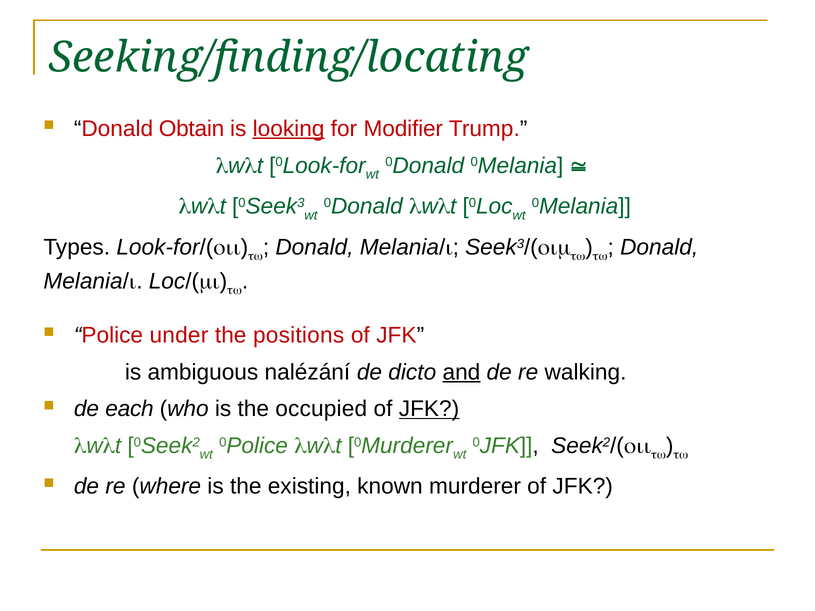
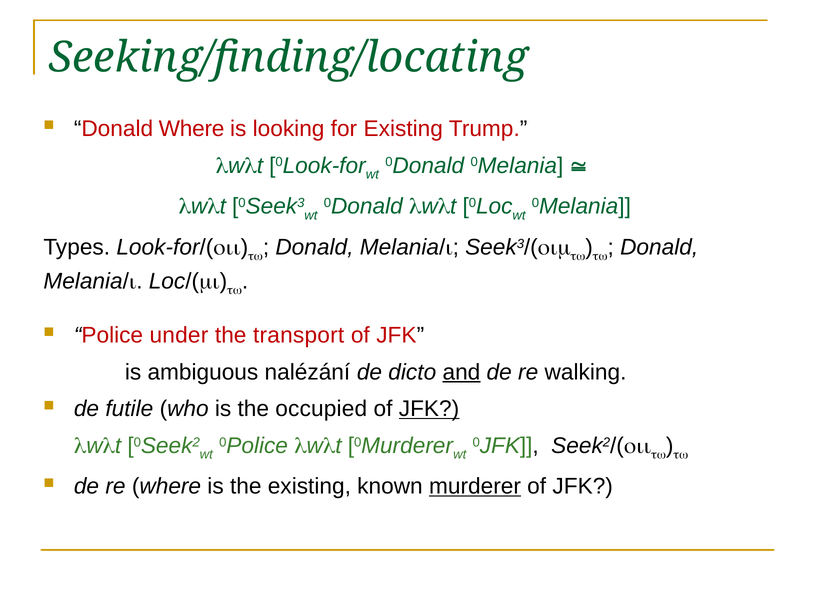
Donald Obtain: Obtain -> Where
looking underline: present -> none
for Modifier: Modifier -> Existing
positions: positions -> transport
each: each -> futile
murderer underline: none -> present
